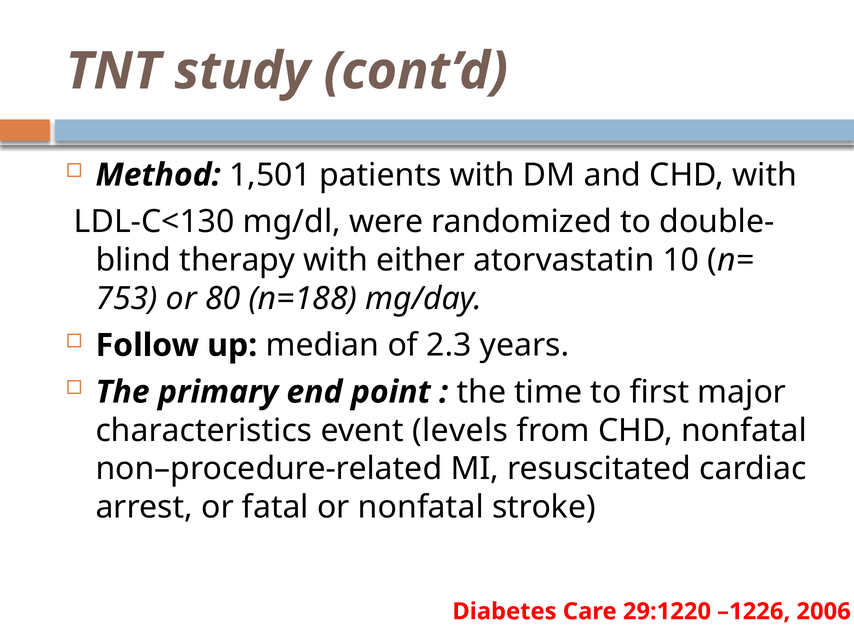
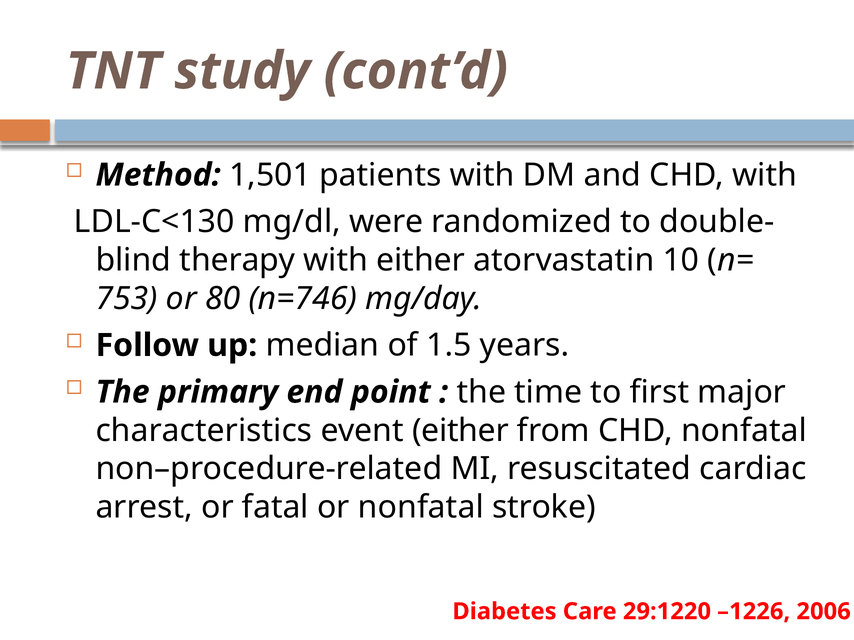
n=188: n=188 -> n=746
2.3: 2.3 -> 1.5
event levels: levels -> either
